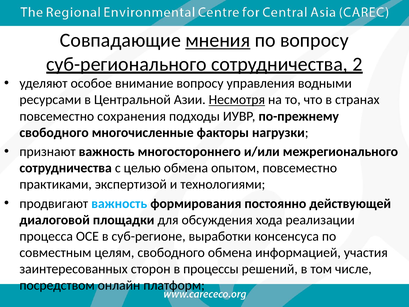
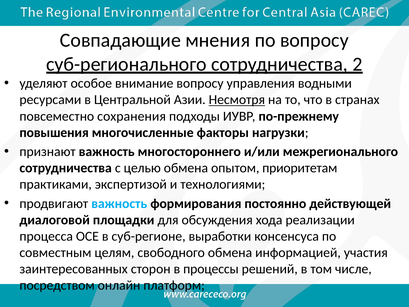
мнения underline: present -> none
свободного at (54, 132): свободного -> повышения
опытом повсеместно: повсеместно -> приоритетам
